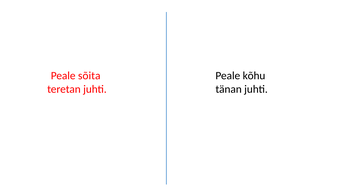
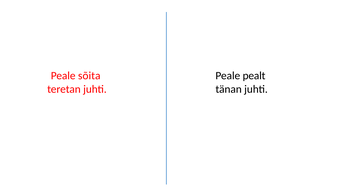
kõhu: kõhu -> pealt
